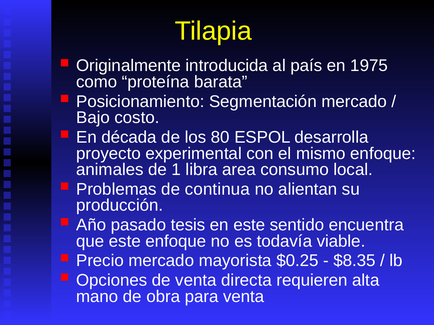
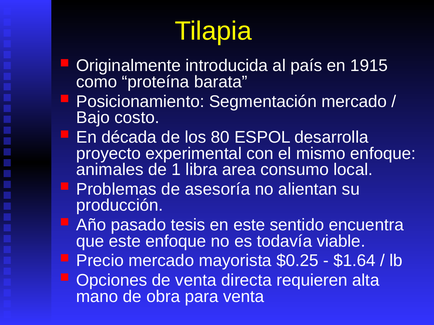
1975: 1975 -> 1915
continua: continua -> asesoría
$8.35: $8.35 -> $1.64
